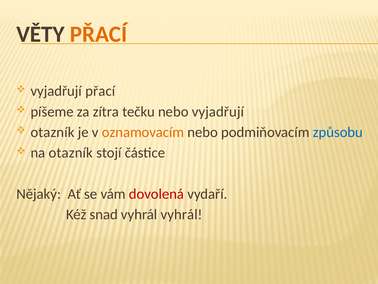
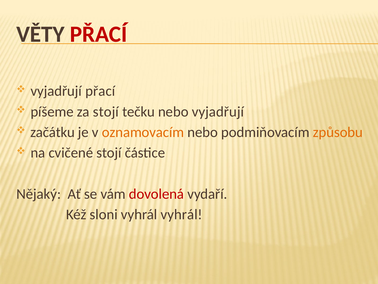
PŘACÍ at (99, 34) colour: orange -> red
za zítra: zítra -> stojí
otazník at (52, 132): otazník -> začátku
způsobu colour: blue -> orange
na otazník: otazník -> cvičené
snad: snad -> sloni
